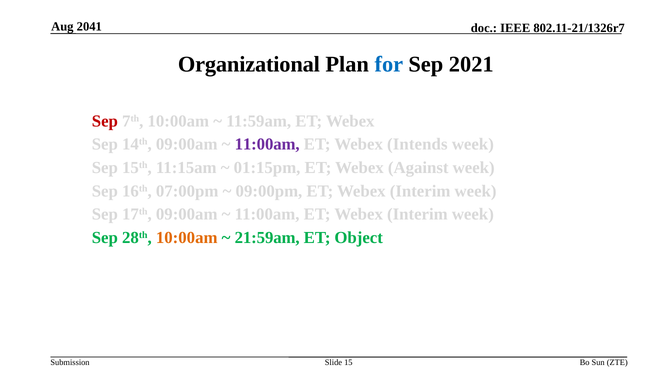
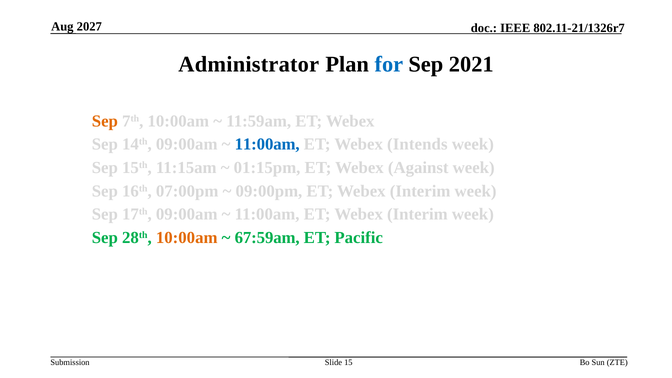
2041: 2041 -> 2027
Organizational: Organizational -> Administrator
Sep at (105, 121) colour: red -> orange
11:00am at (267, 144) colour: purple -> blue
21:59am: 21:59am -> 67:59am
Object: Object -> Pacific
